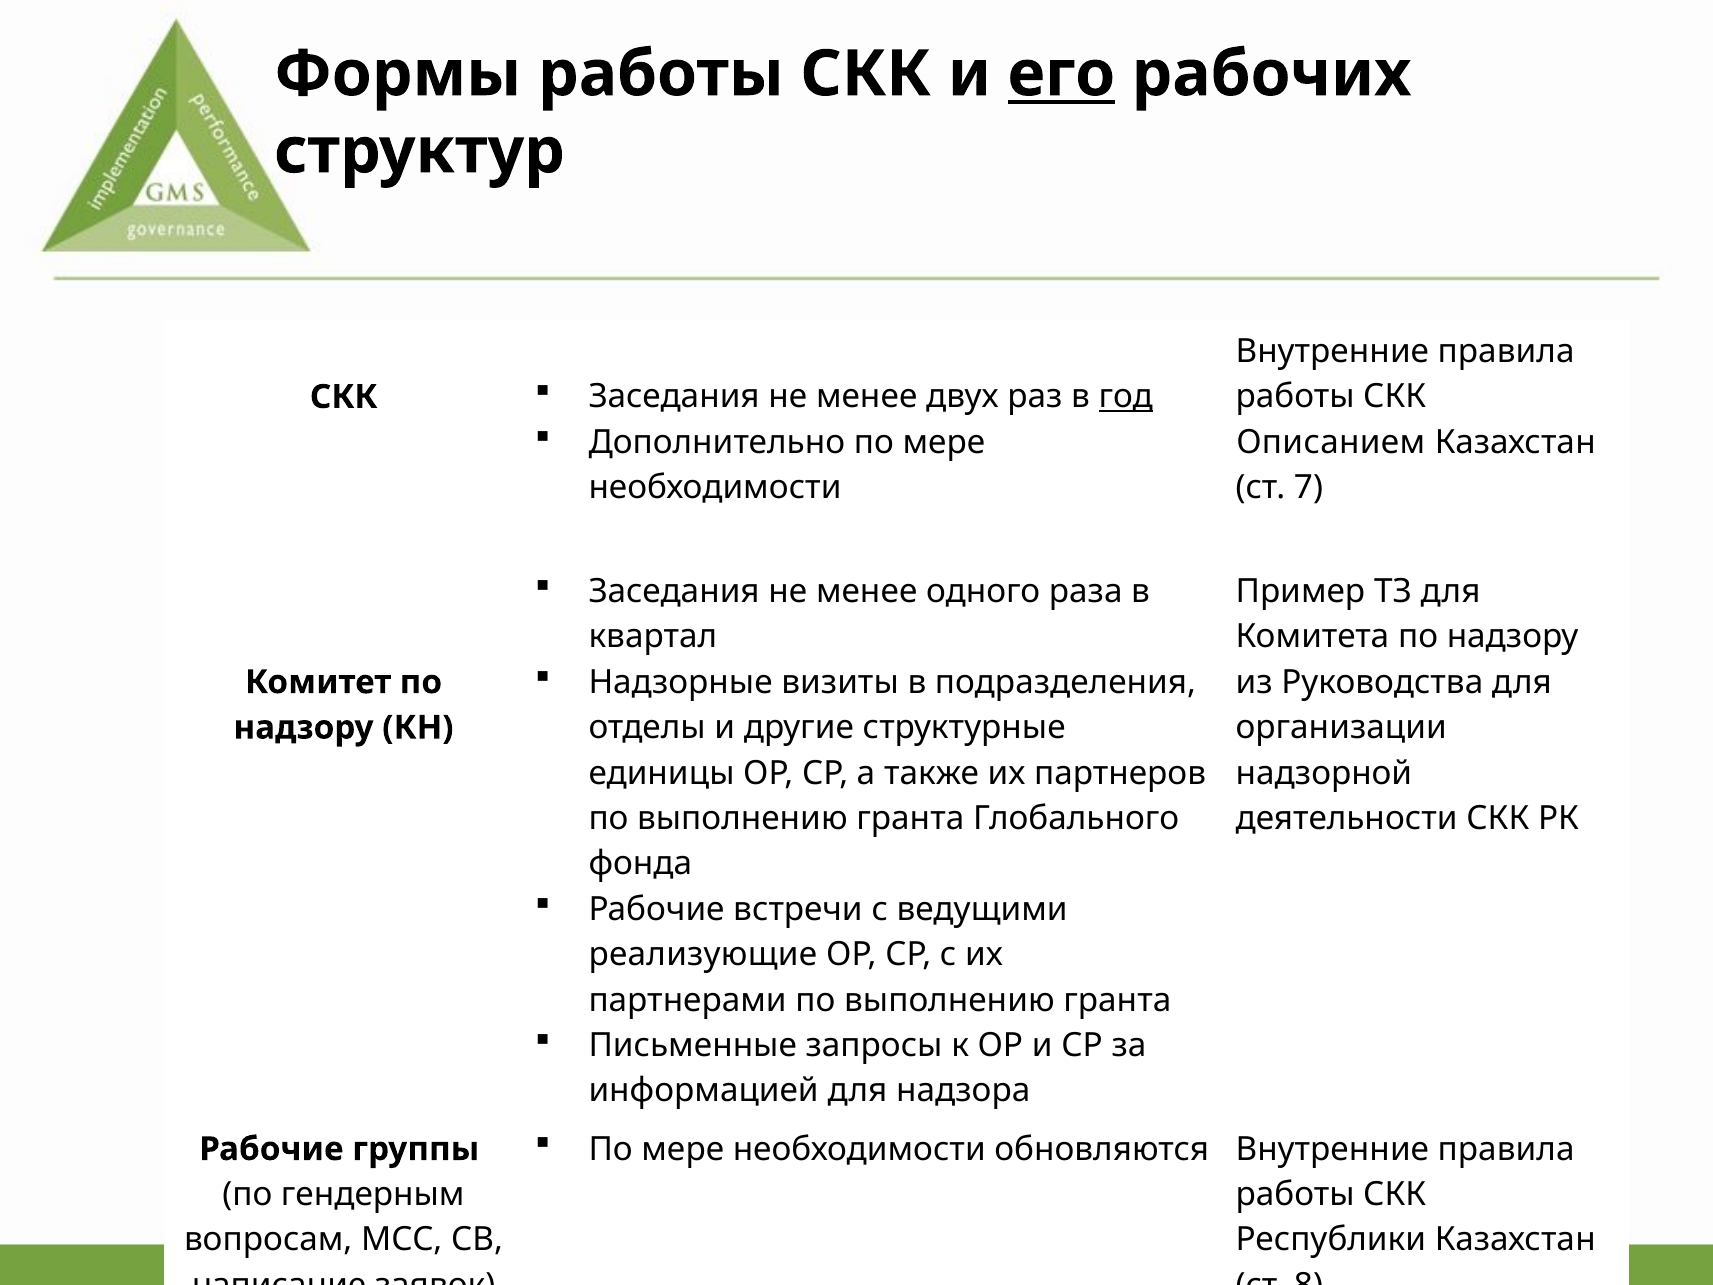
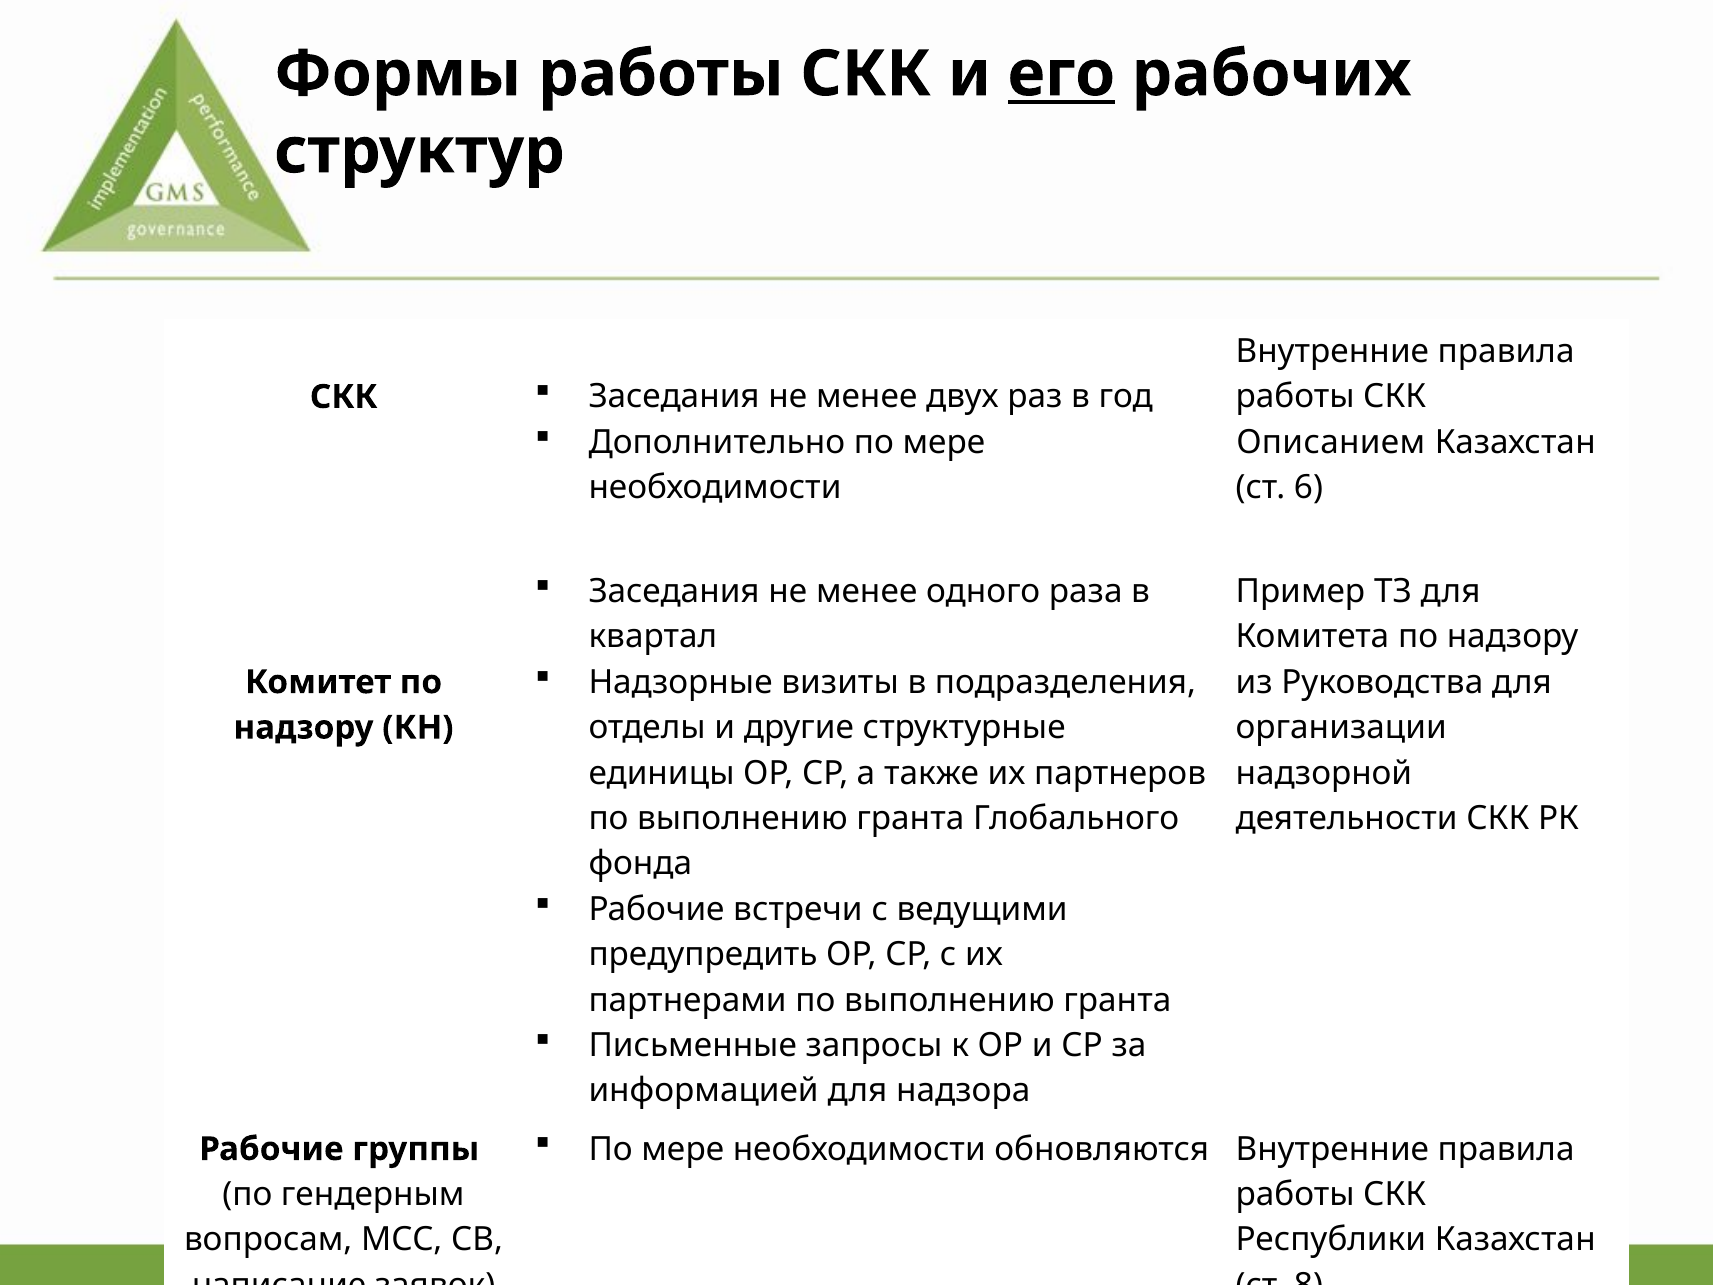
год underline: present -> none
7: 7 -> 6
реализующие: реализующие -> предупредить
